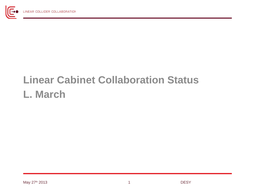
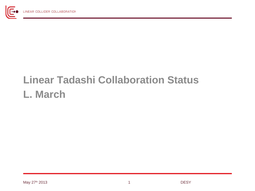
Cabinet: Cabinet -> Tadashi
